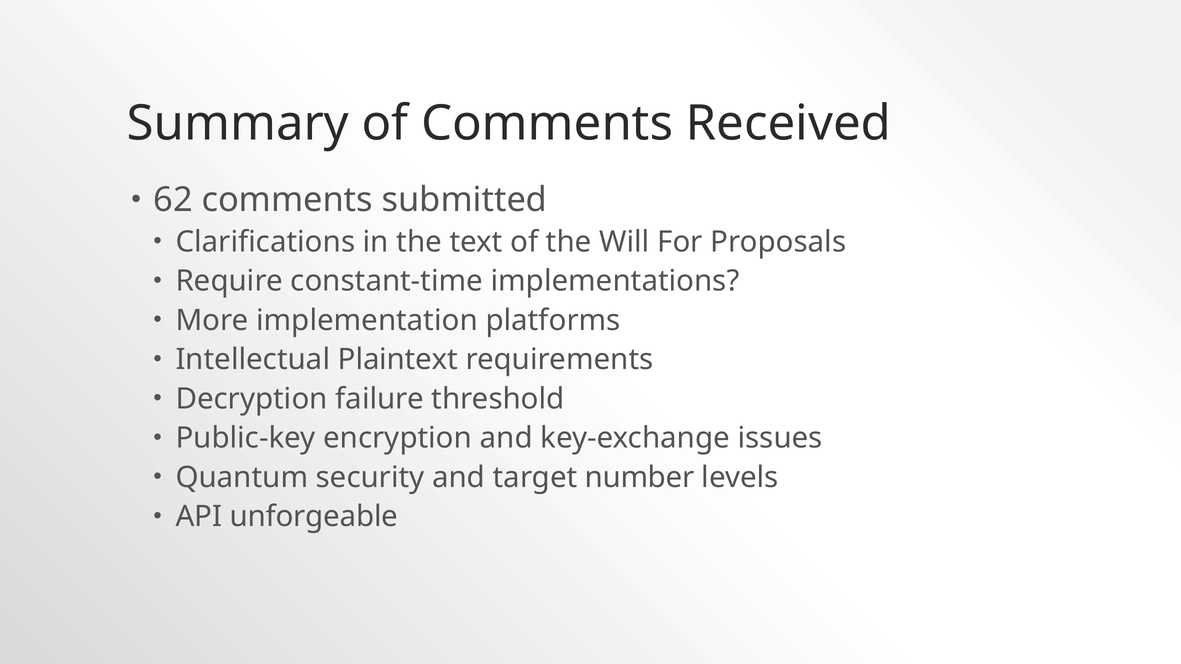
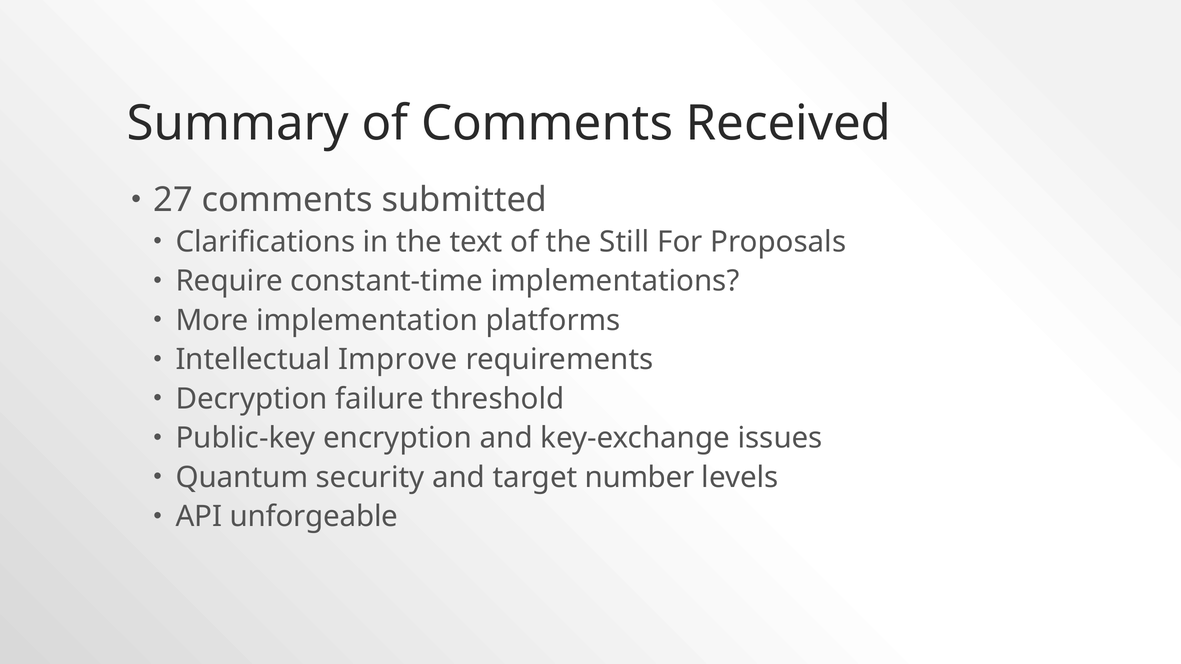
62: 62 -> 27
Will: Will -> Still
Plaintext: Plaintext -> Improve
